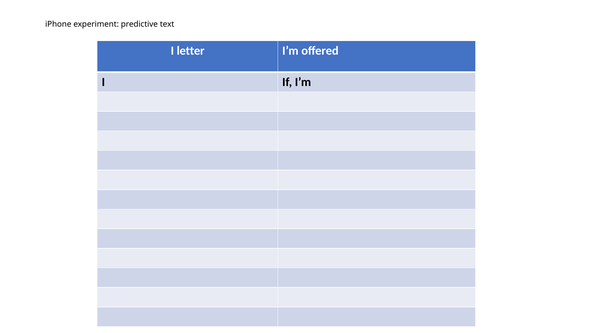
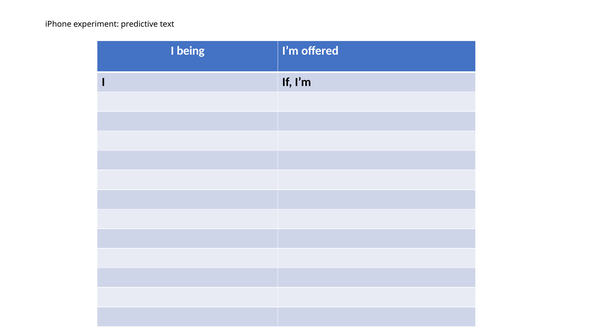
letter: letter -> being
